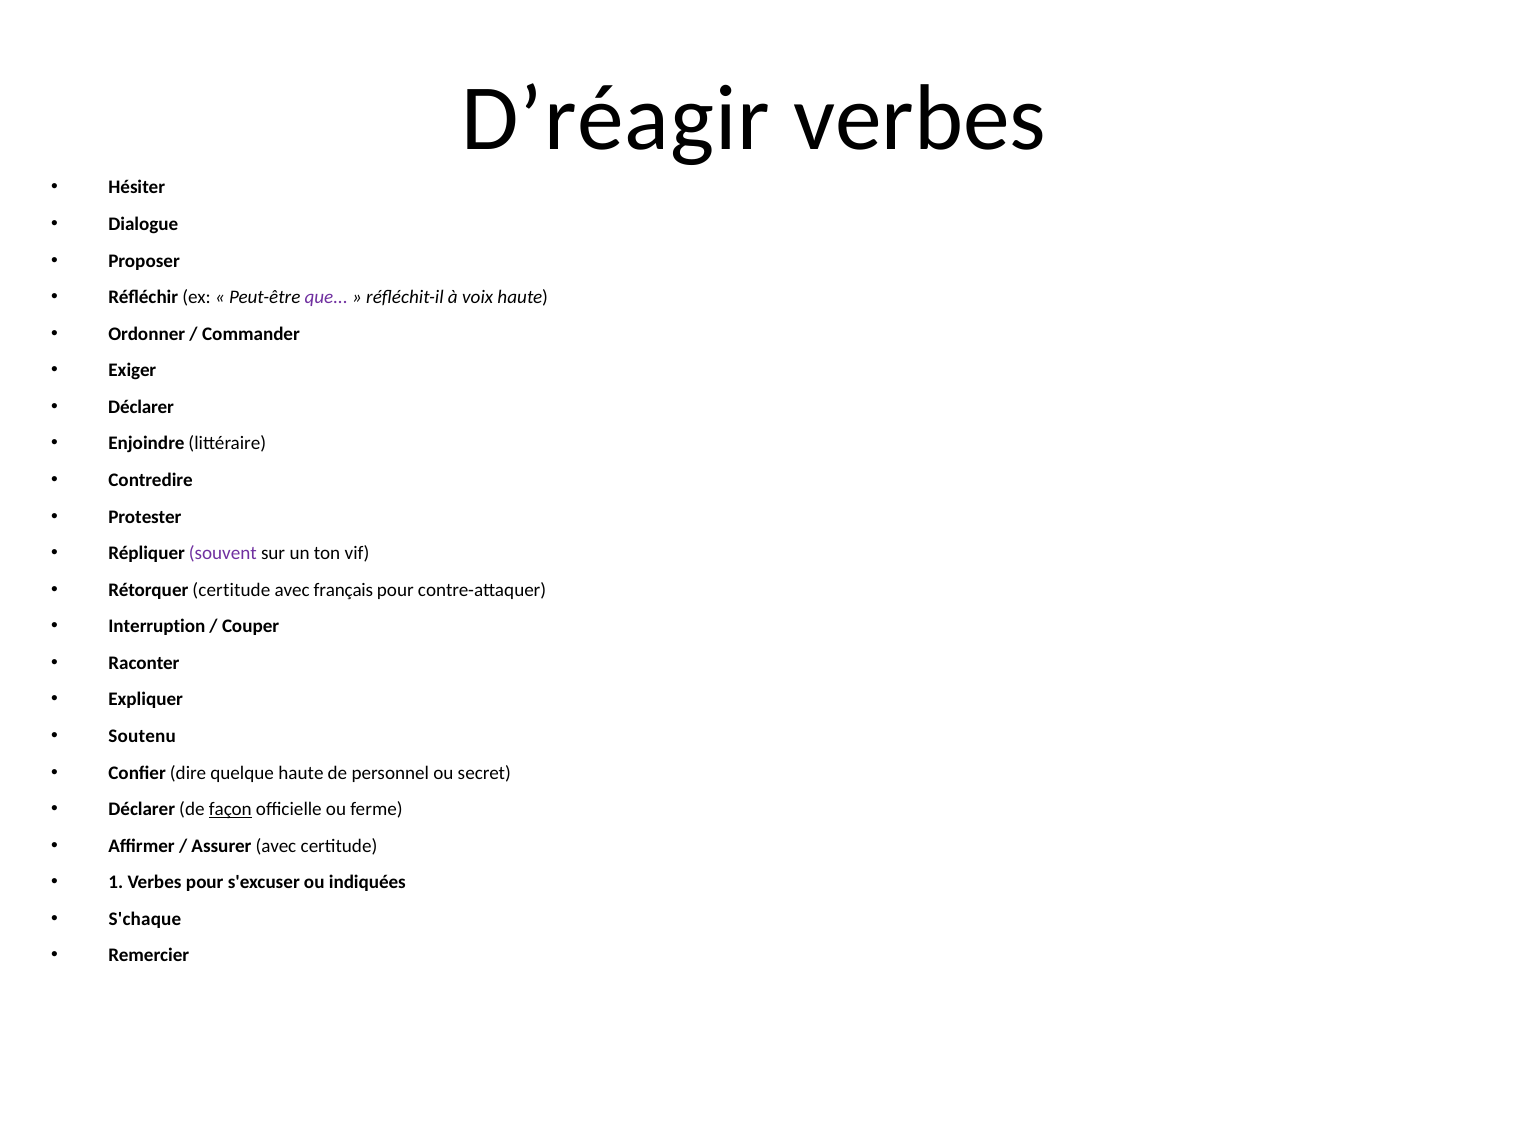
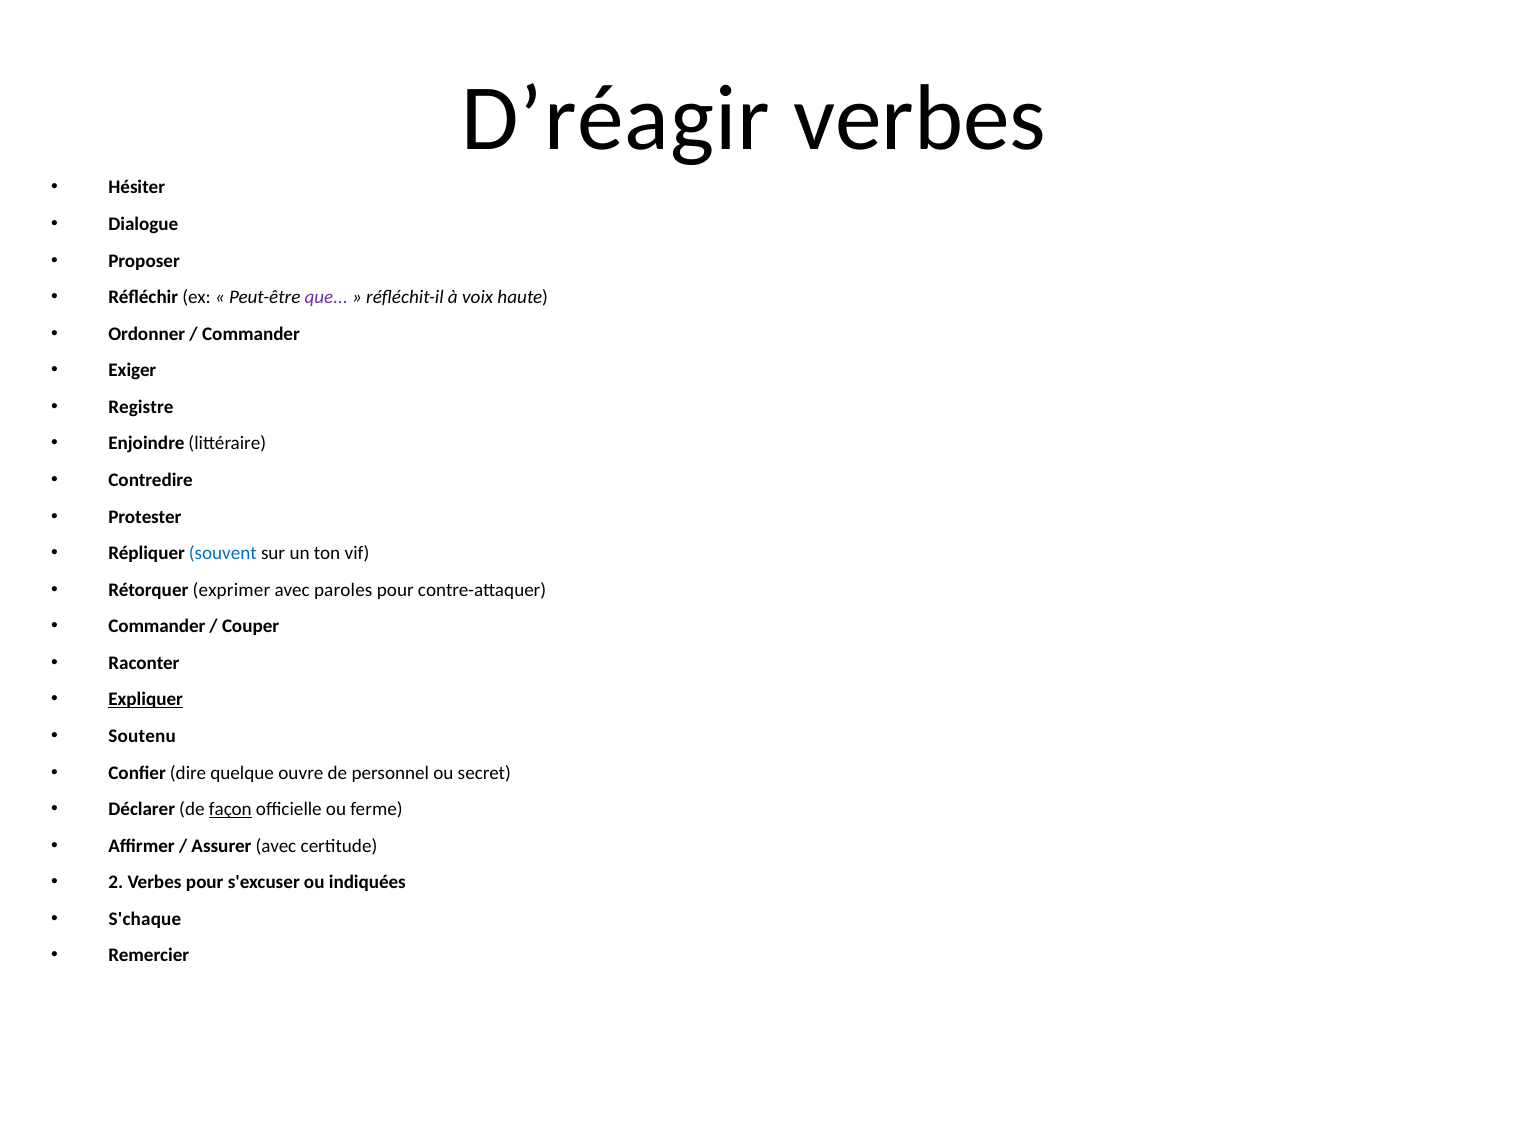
Déclarer at (141, 407): Déclarer -> Registre
souvent colour: purple -> blue
Rétorquer certitude: certitude -> exprimer
français: français -> paroles
Interruption at (157, 626): Interruption -> Commander
Expliquer underline: none -> present
quelque haute: haute -> ouvre
1: 1 -> 2
